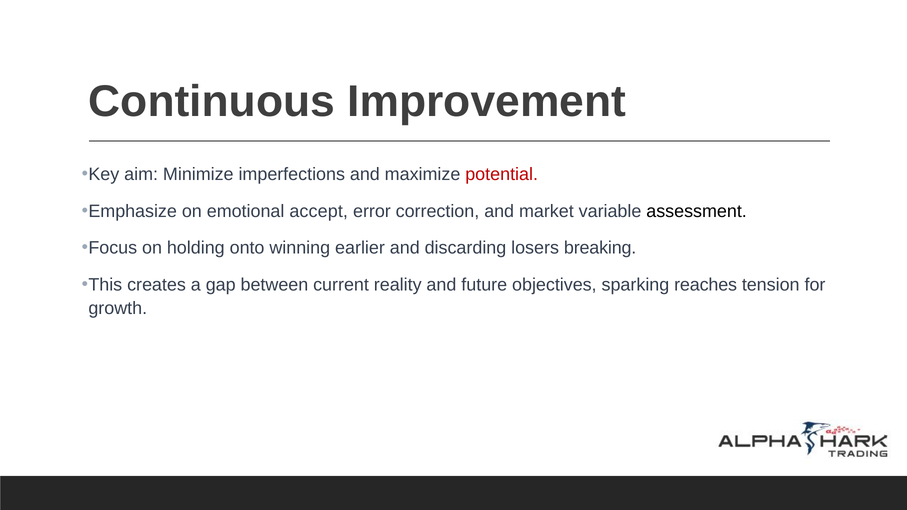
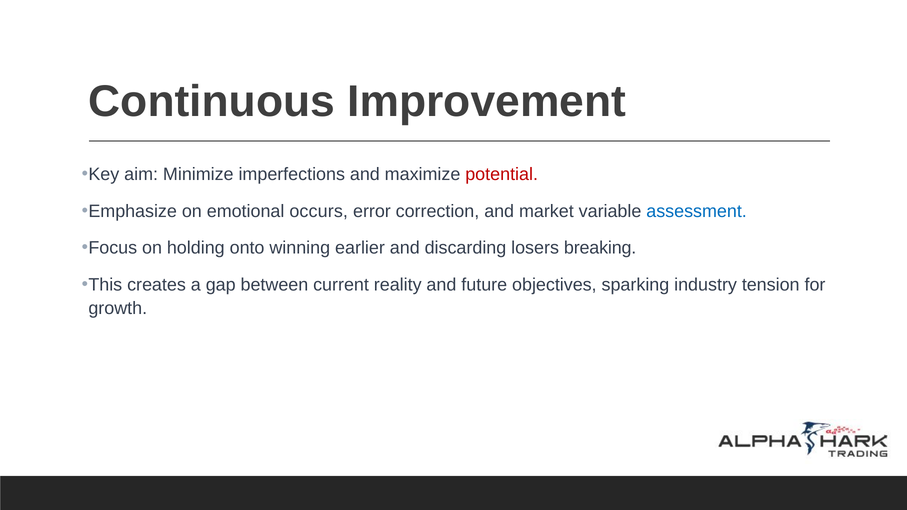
accept: accept -> occurs
assessment colour: black -> blue
reaches: reaches -> industry
